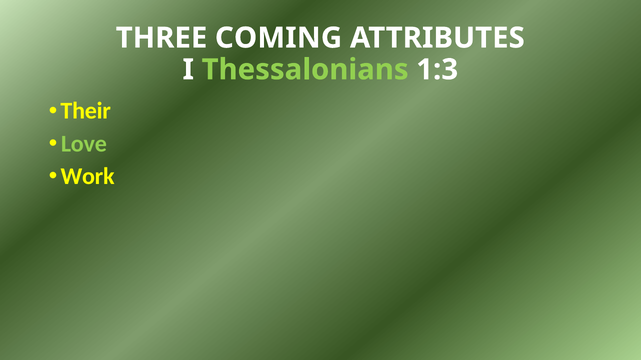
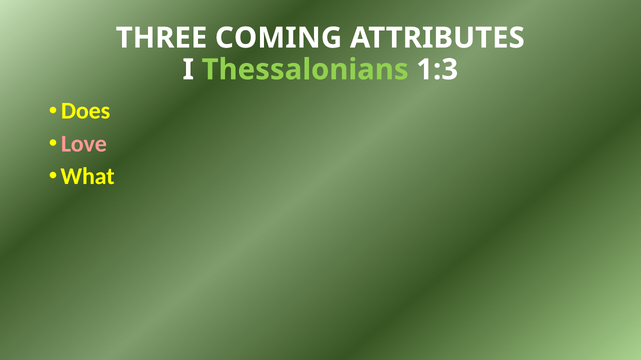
Their: Their -> Does
Love colour: light green -> pink
Work: Work -> What
